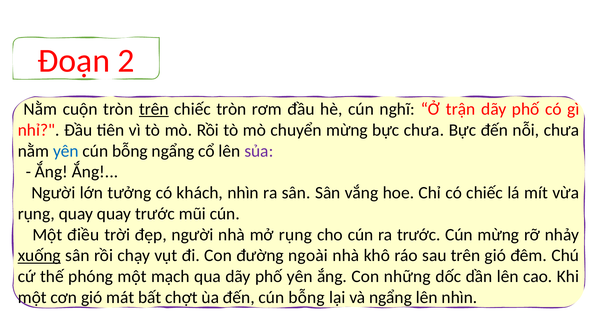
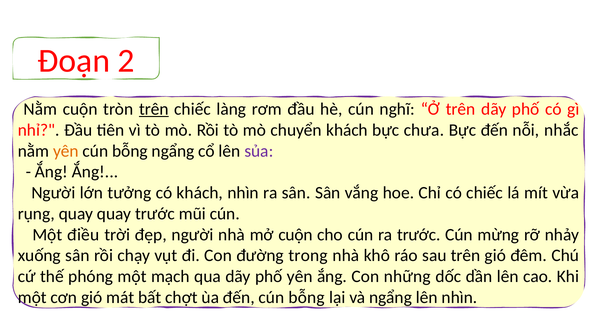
chiếc tròn: tròn -> làng
Ở trận: trận -> trên
chuyển mừng: mừng -> khách
nỗi chưa: chưa -> nhắc
yên at (66, 151) colour: blue -> orange
mở rụng: rụng -> cuộn
xuống underline: present -> none
ngoài: ngoài -> trong
